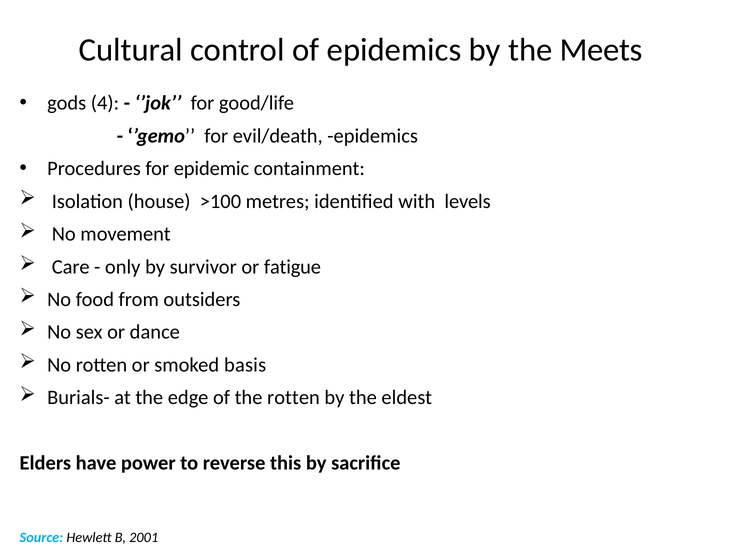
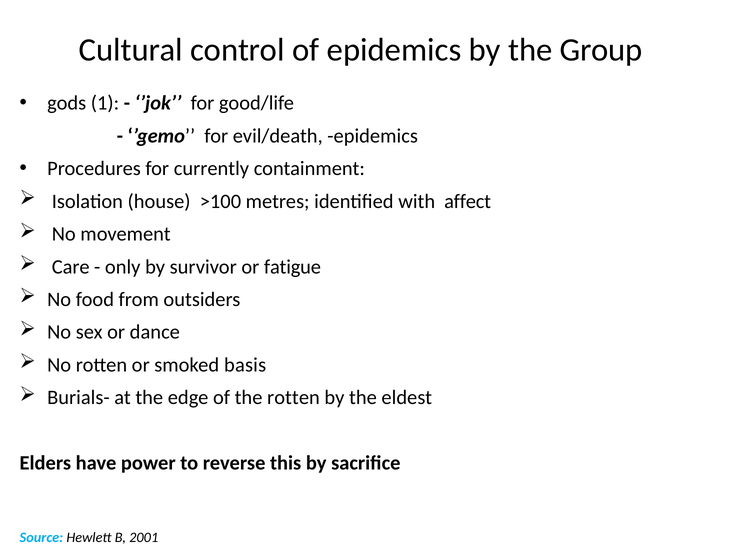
Meets: Meets -> Group
4: 4 -> 1
epidemic: epidemic -> currently
levels: levels -> affect
